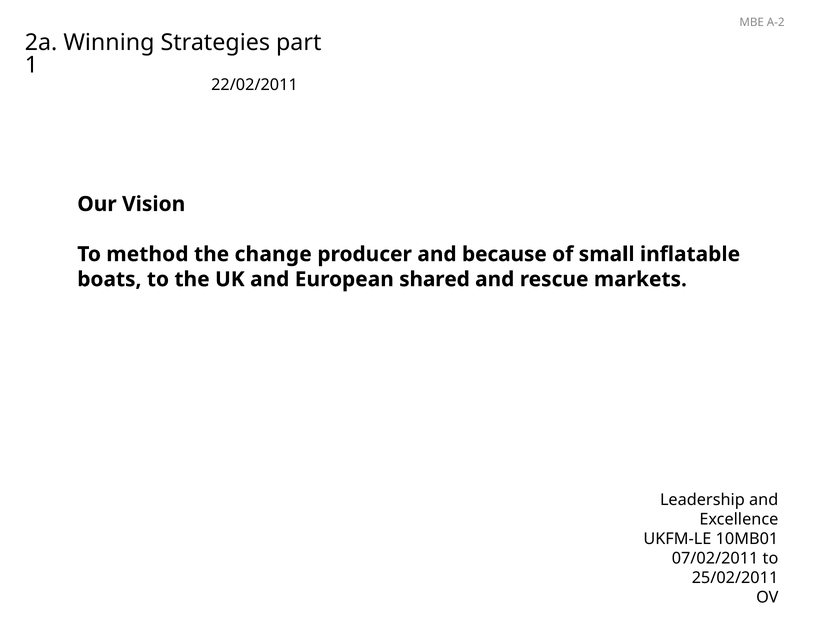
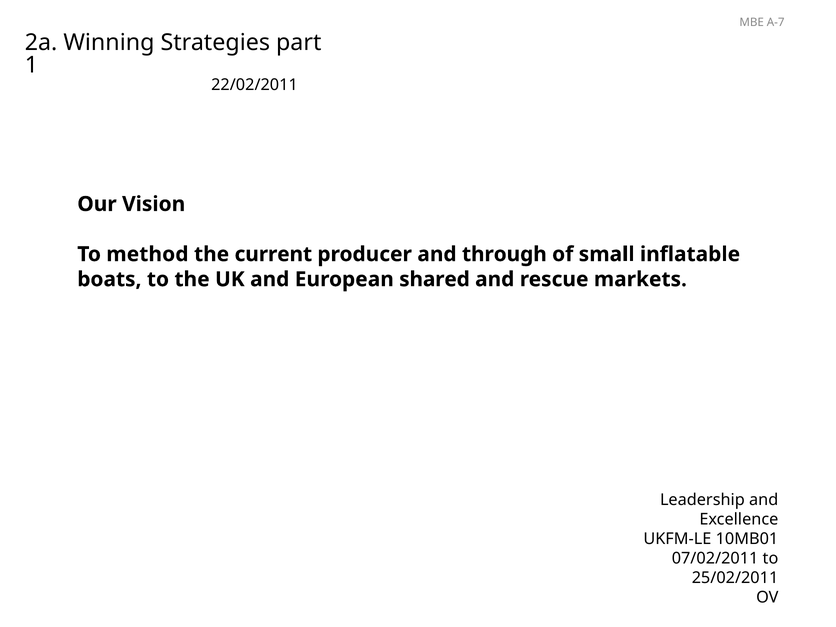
A-2: A-2 -> A-7
change: change -> current
because: because -> through
